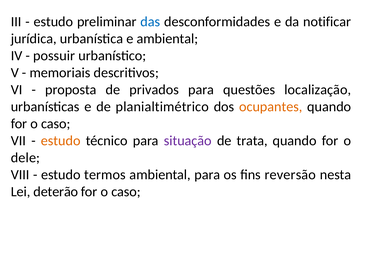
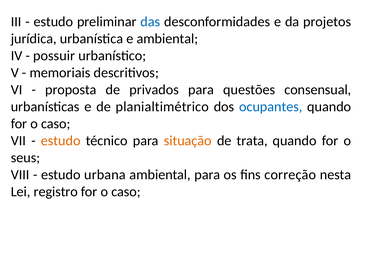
notificar: notificar -> projetos
localização: localização -> consensual
ocupantes colour: orange -> blue
situação colour: purple -> orange
dele: dele -> seus
termos: termos -> urbana
reversão: reversão -> correção
deterão: deterão -> registro
